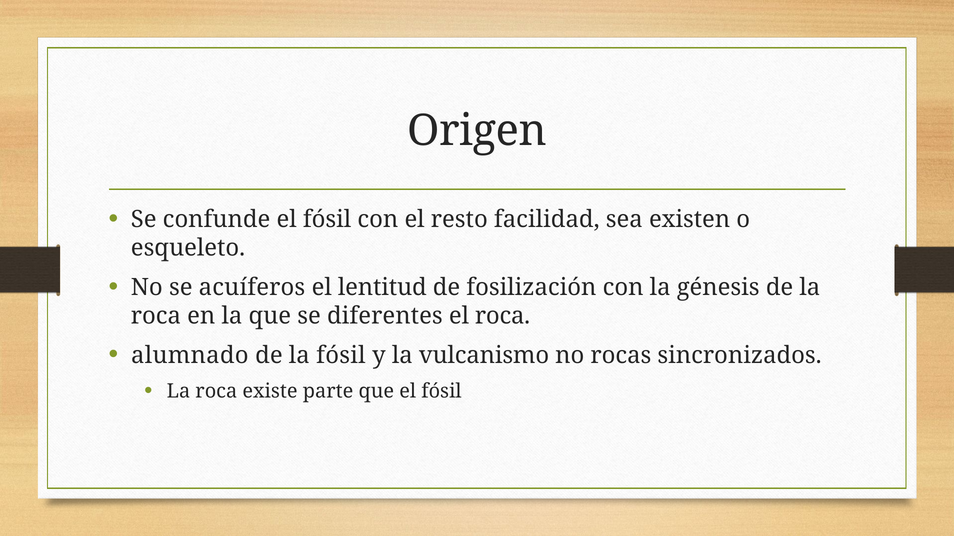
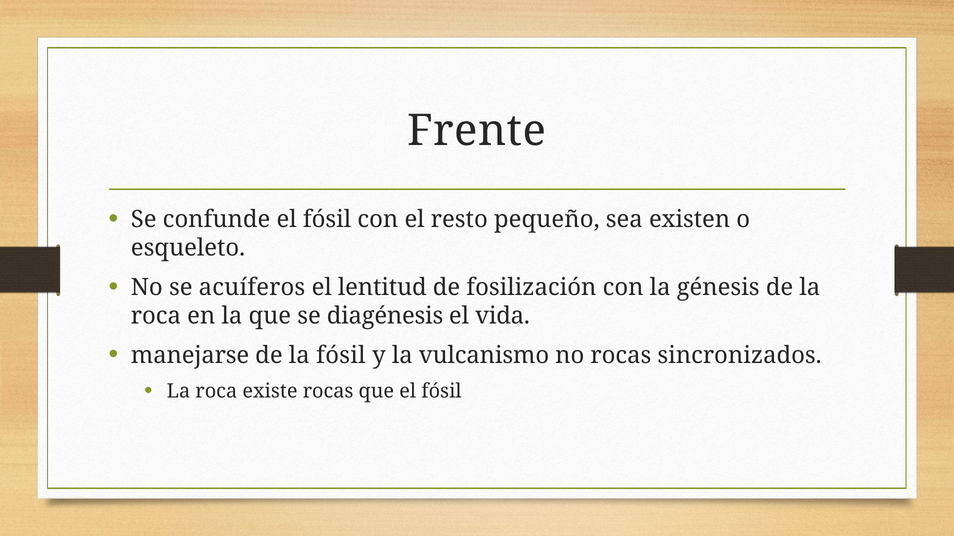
Origen: Origen -> Frente
facilidad: facilidad -> pequeño
diferentes: diferentes -> diagénesis
el roca: roca -> vida
alumnado: alumnado -> manejarse
existe parte: parte -> rocas
